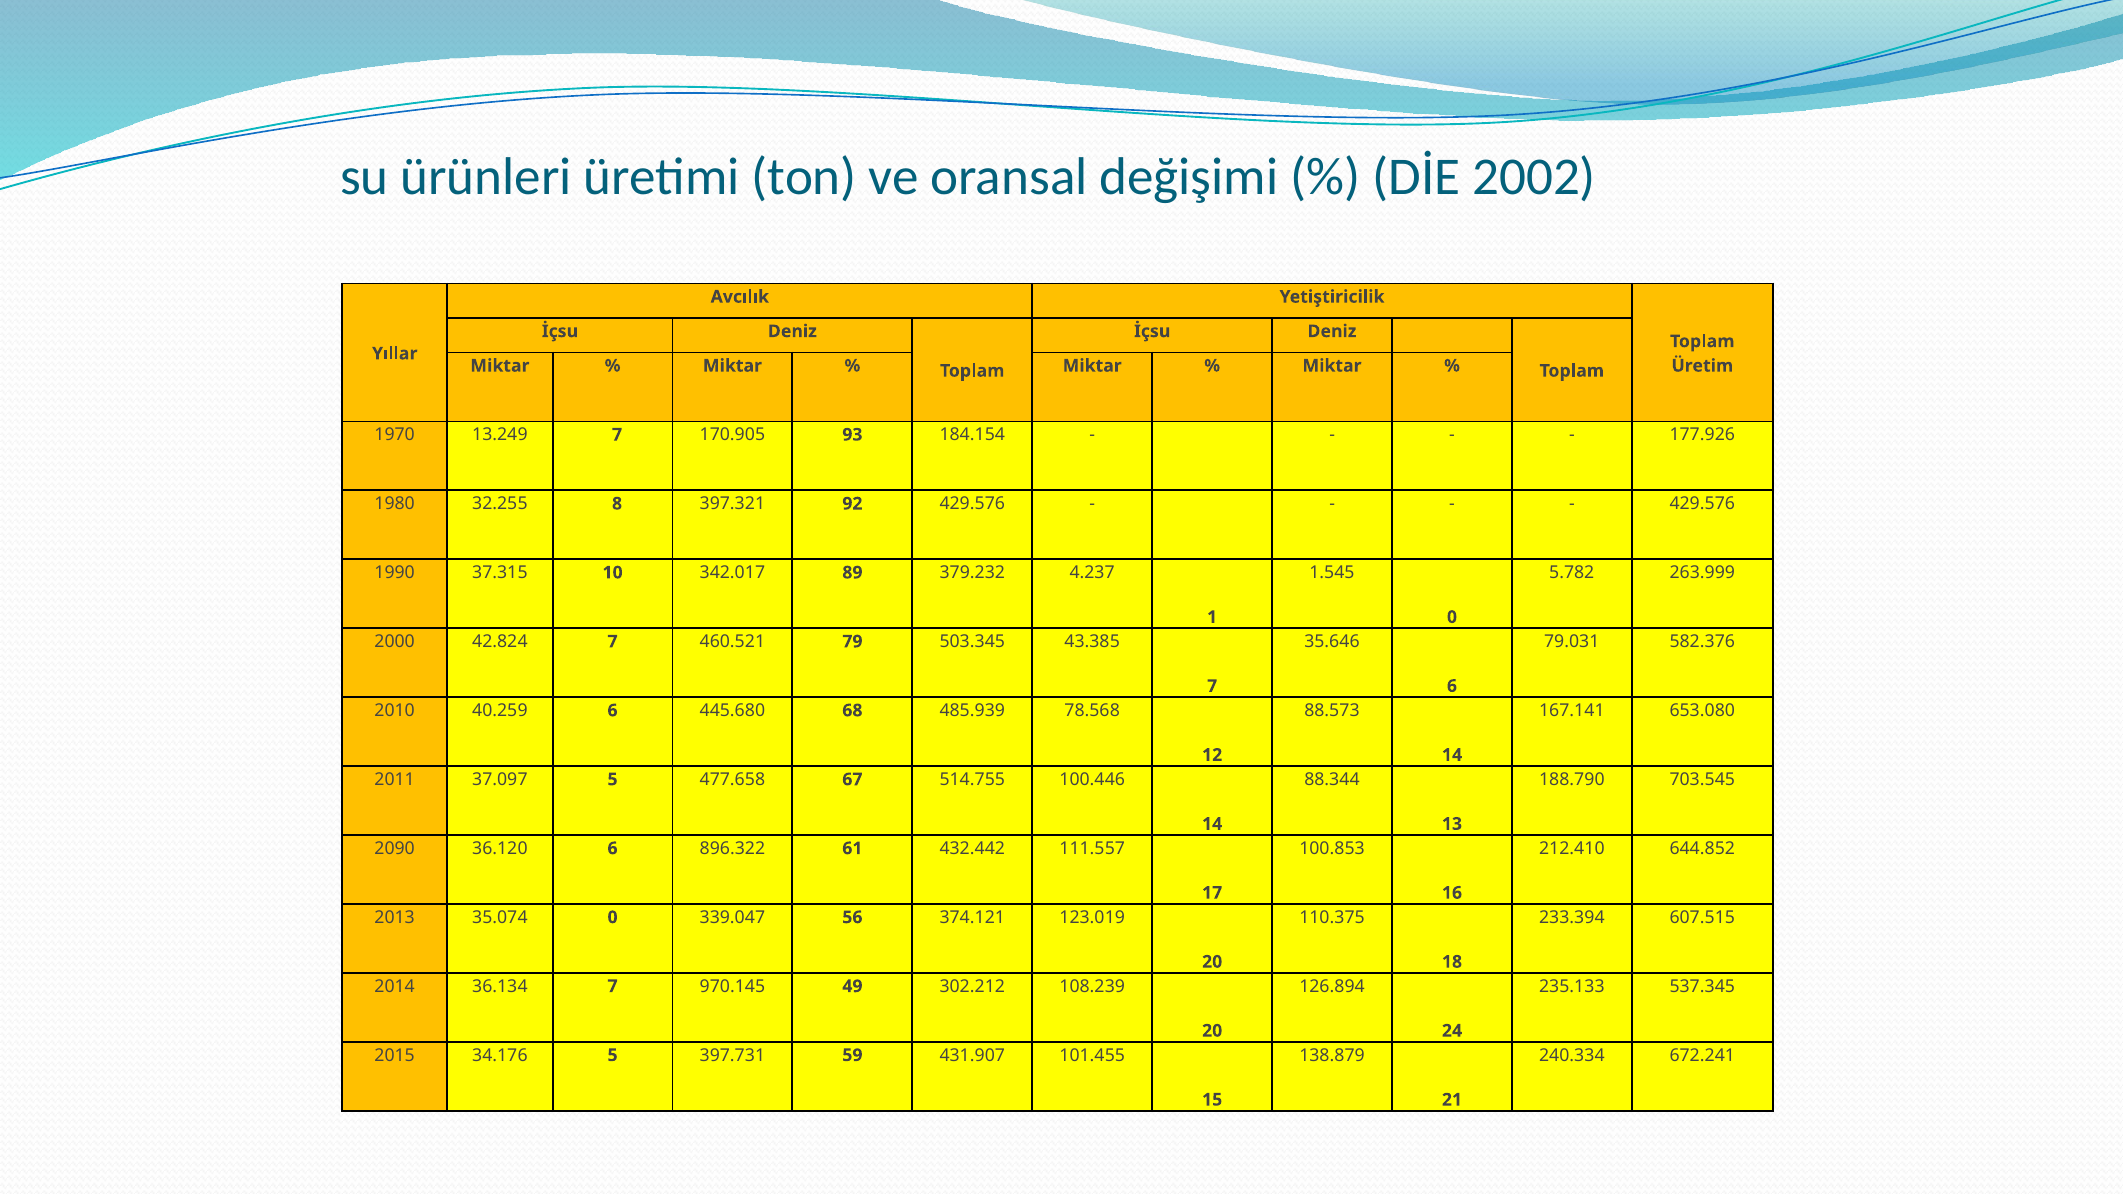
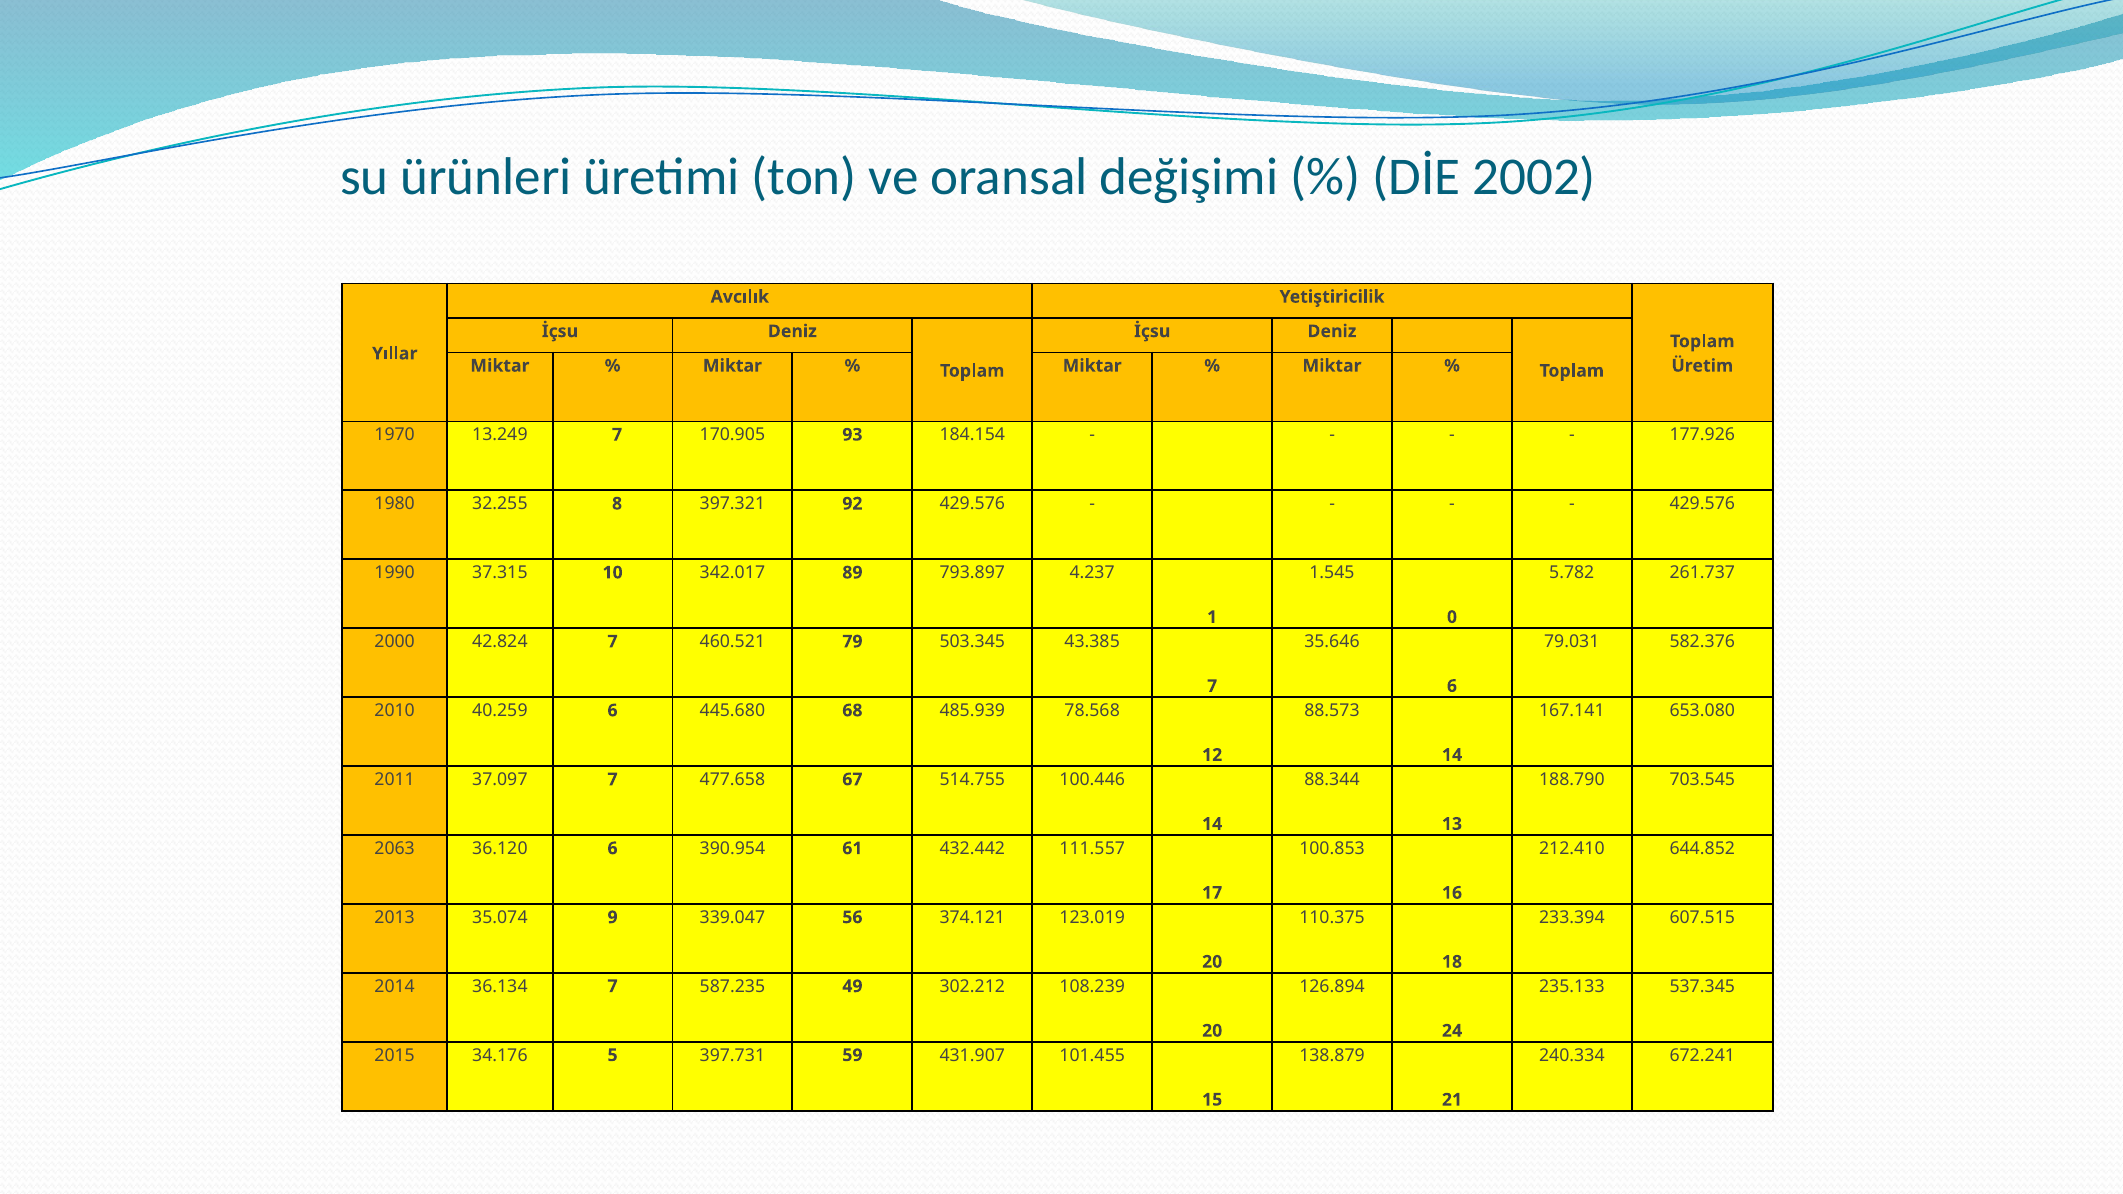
379.232: 379.232 -> 793.897
263.999: 263.999 -> 261.737
37.097 5: 5 -> 7
2090: 2090 -> 2063
896.322: 896.322 -> 390.954
35.074 0: 0 -> 9
970.145: 970.145 -> 587.235
